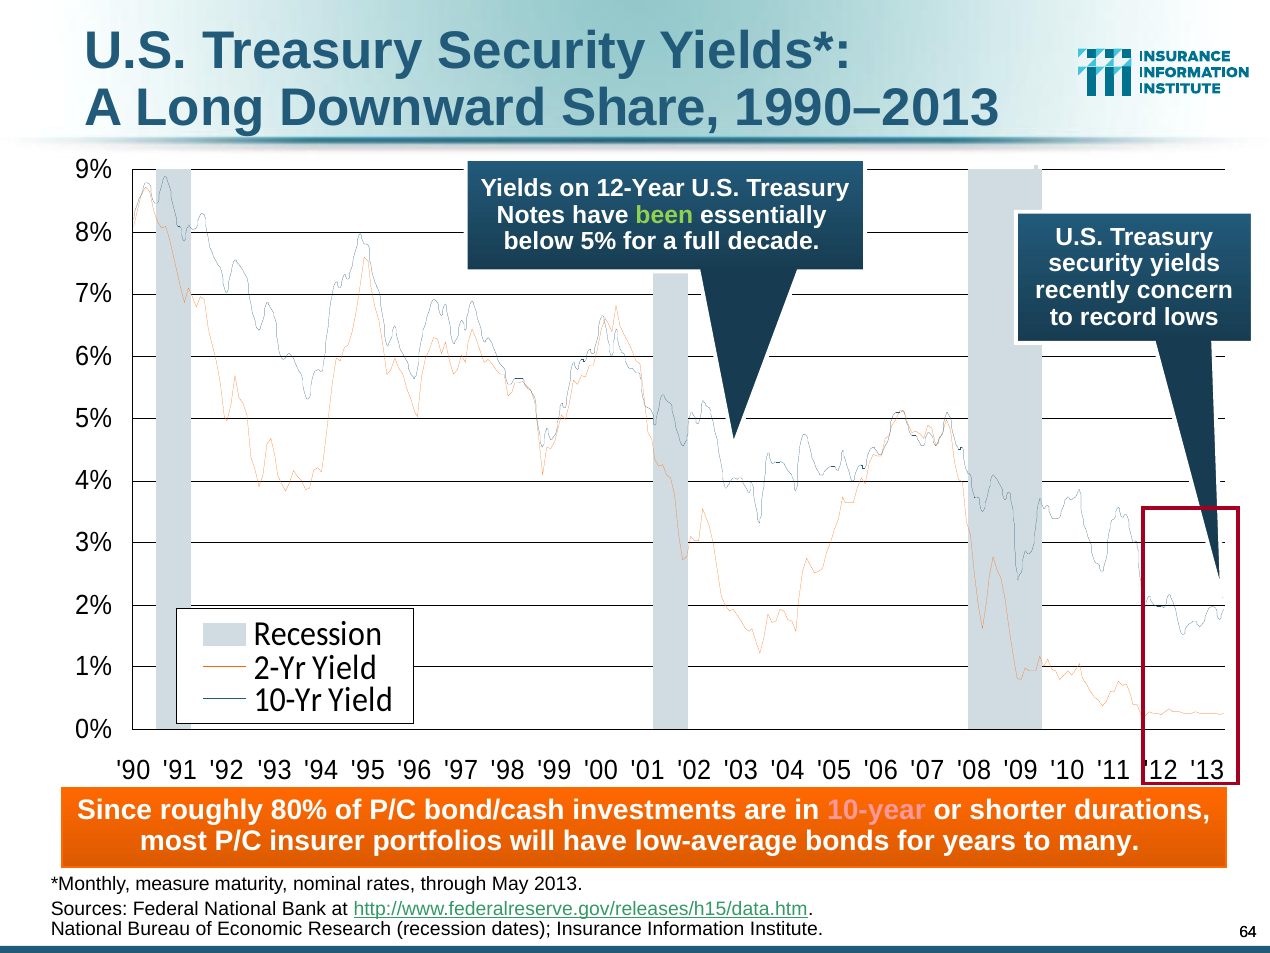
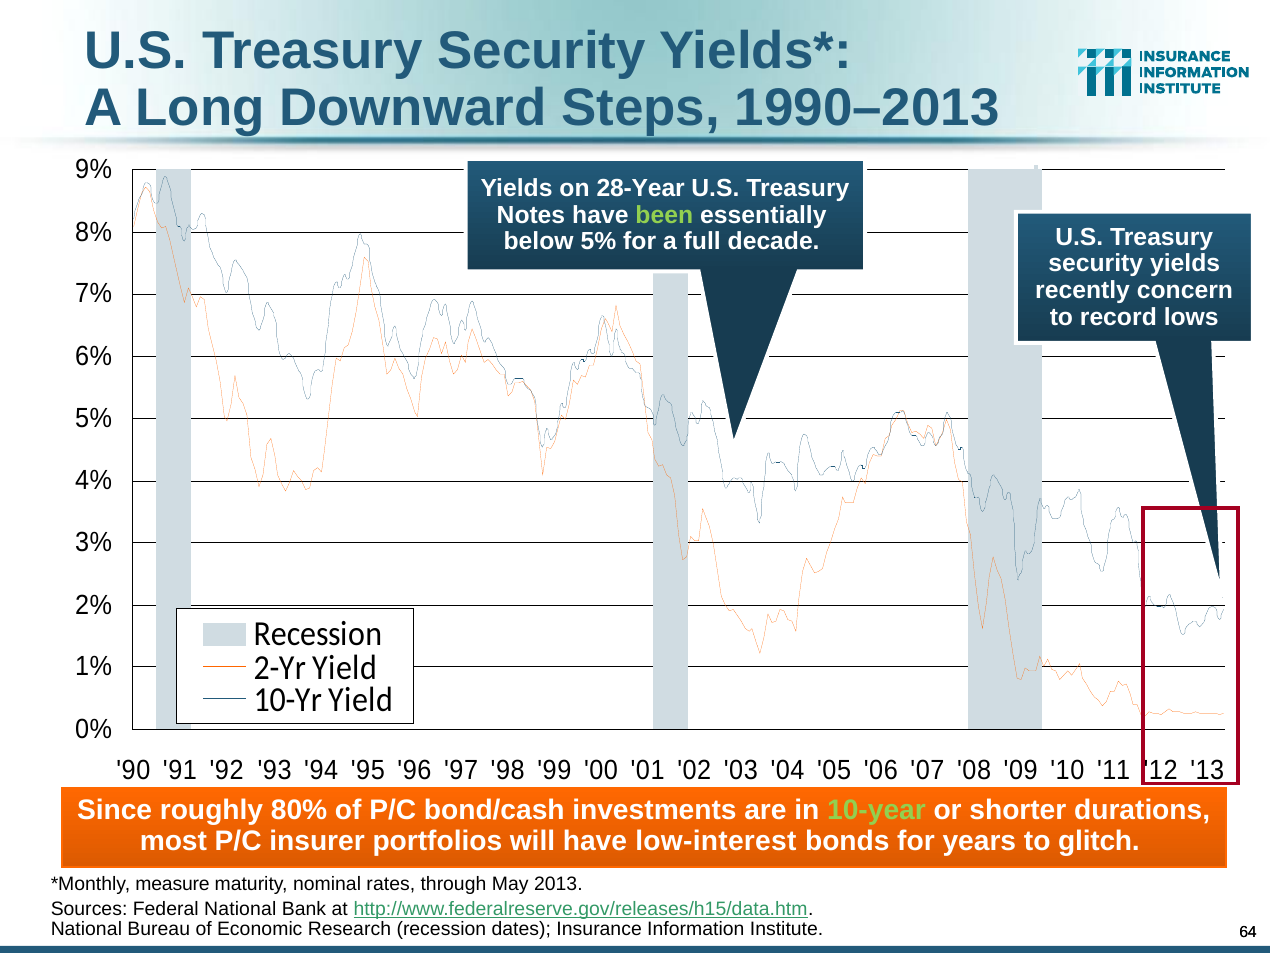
Share: Share -> Steps
12-Year: 12-Year -> 28-Year
10-year colour: pink -> light green
low-average: low-average -> low-interest
many: many -> glitch
